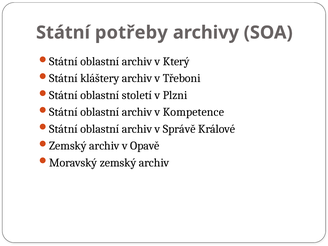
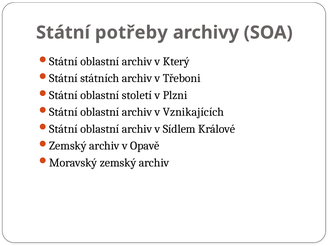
kláštery: kláštery -> státních
Kompetence: Kompetence -> Vznikajících
Správě: Správě -> Sídlem
